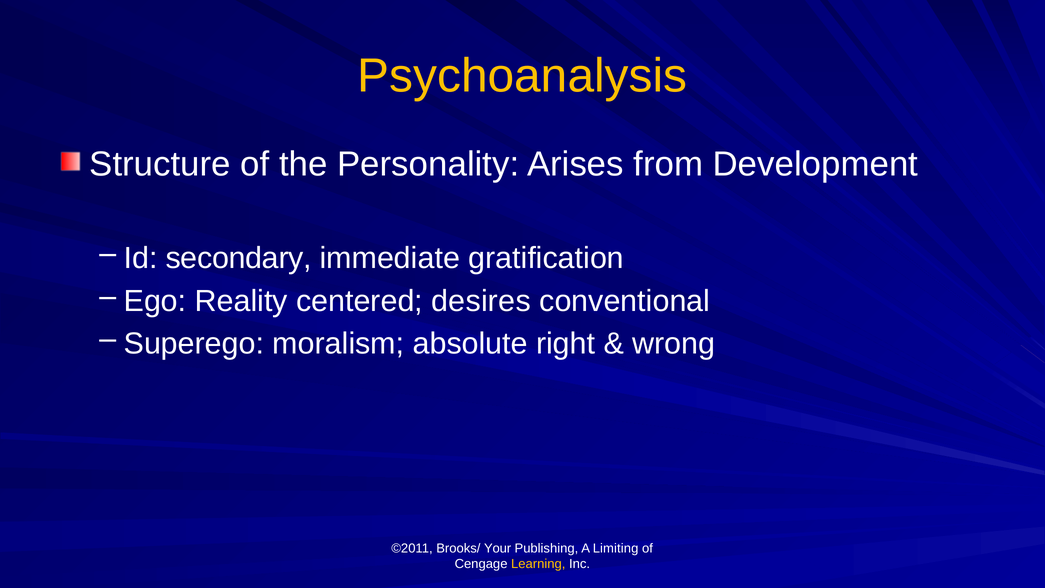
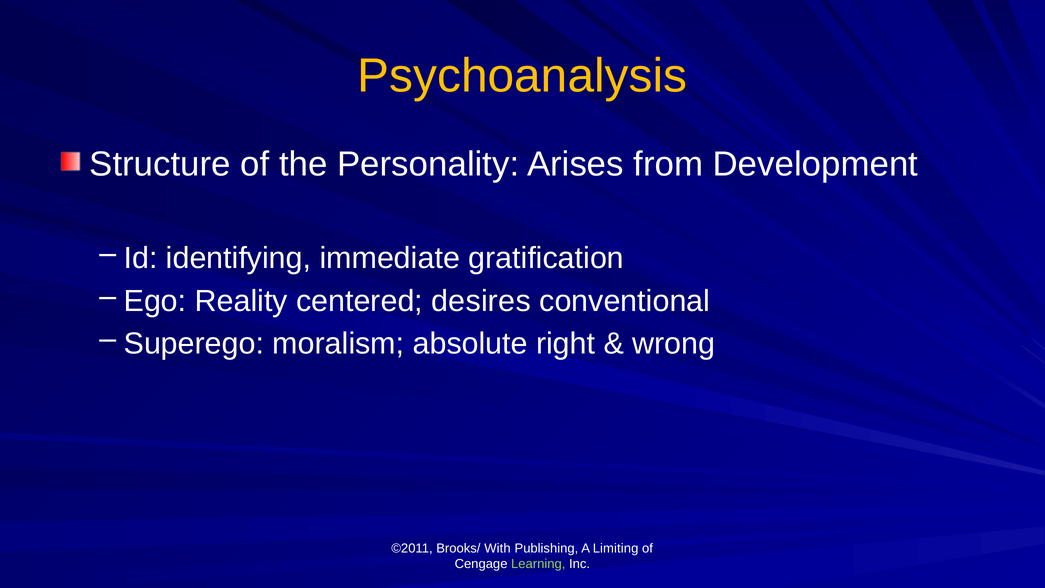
secondary: secondary -> identifying
Your: Your -> With
Learning colour: yellow -> light green
